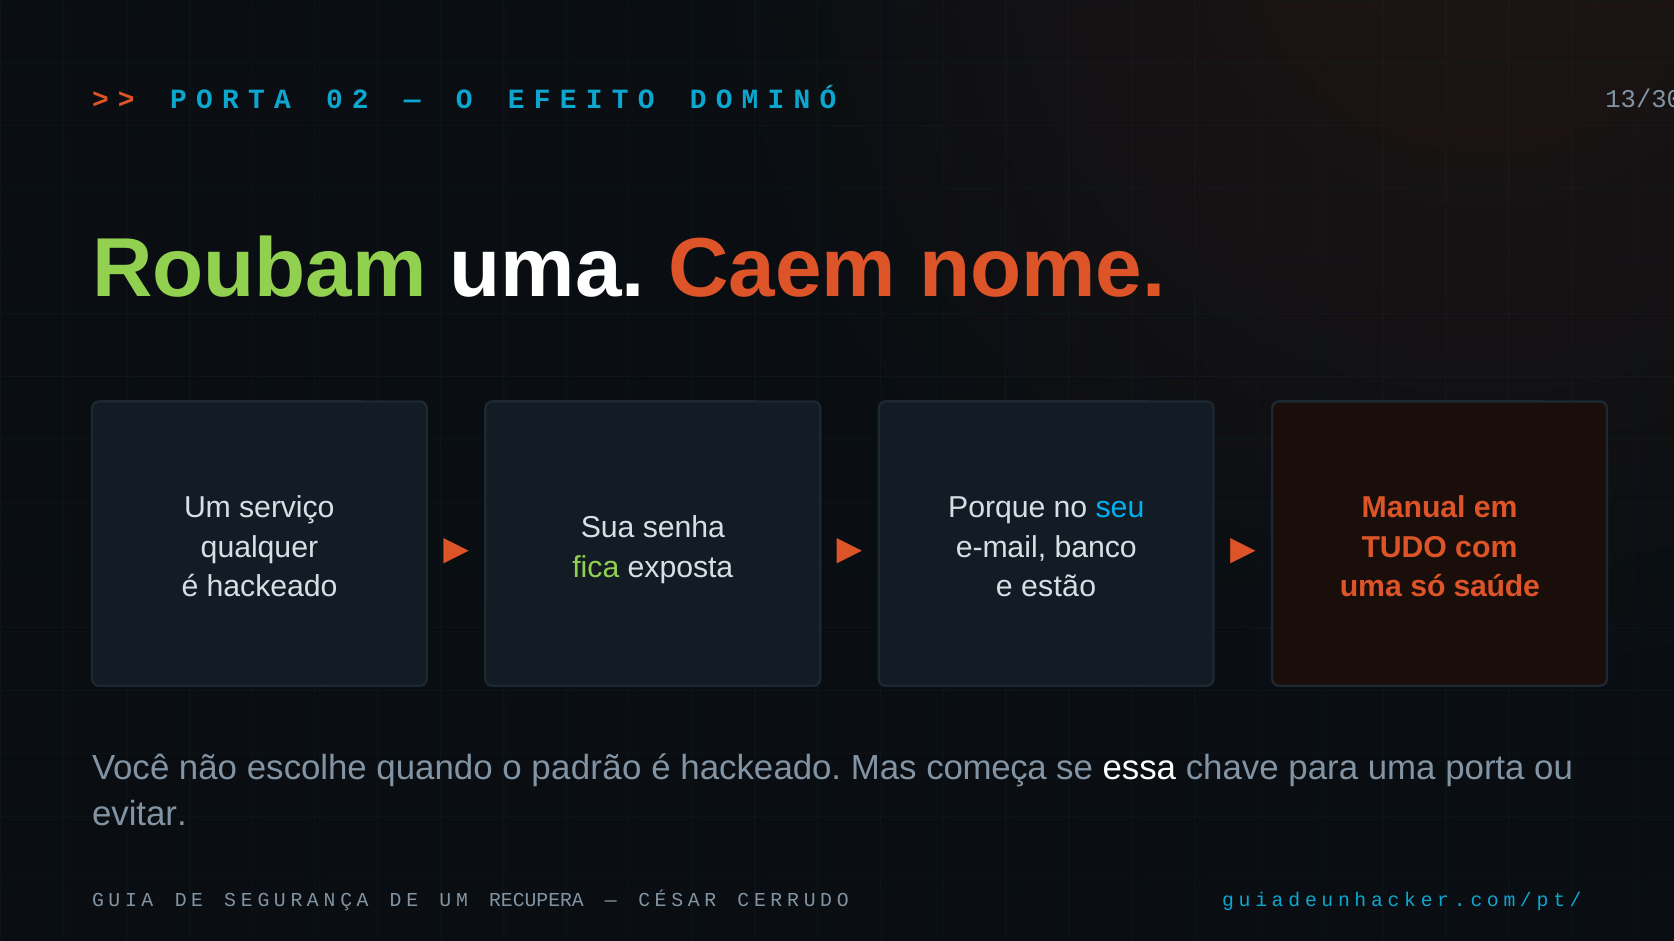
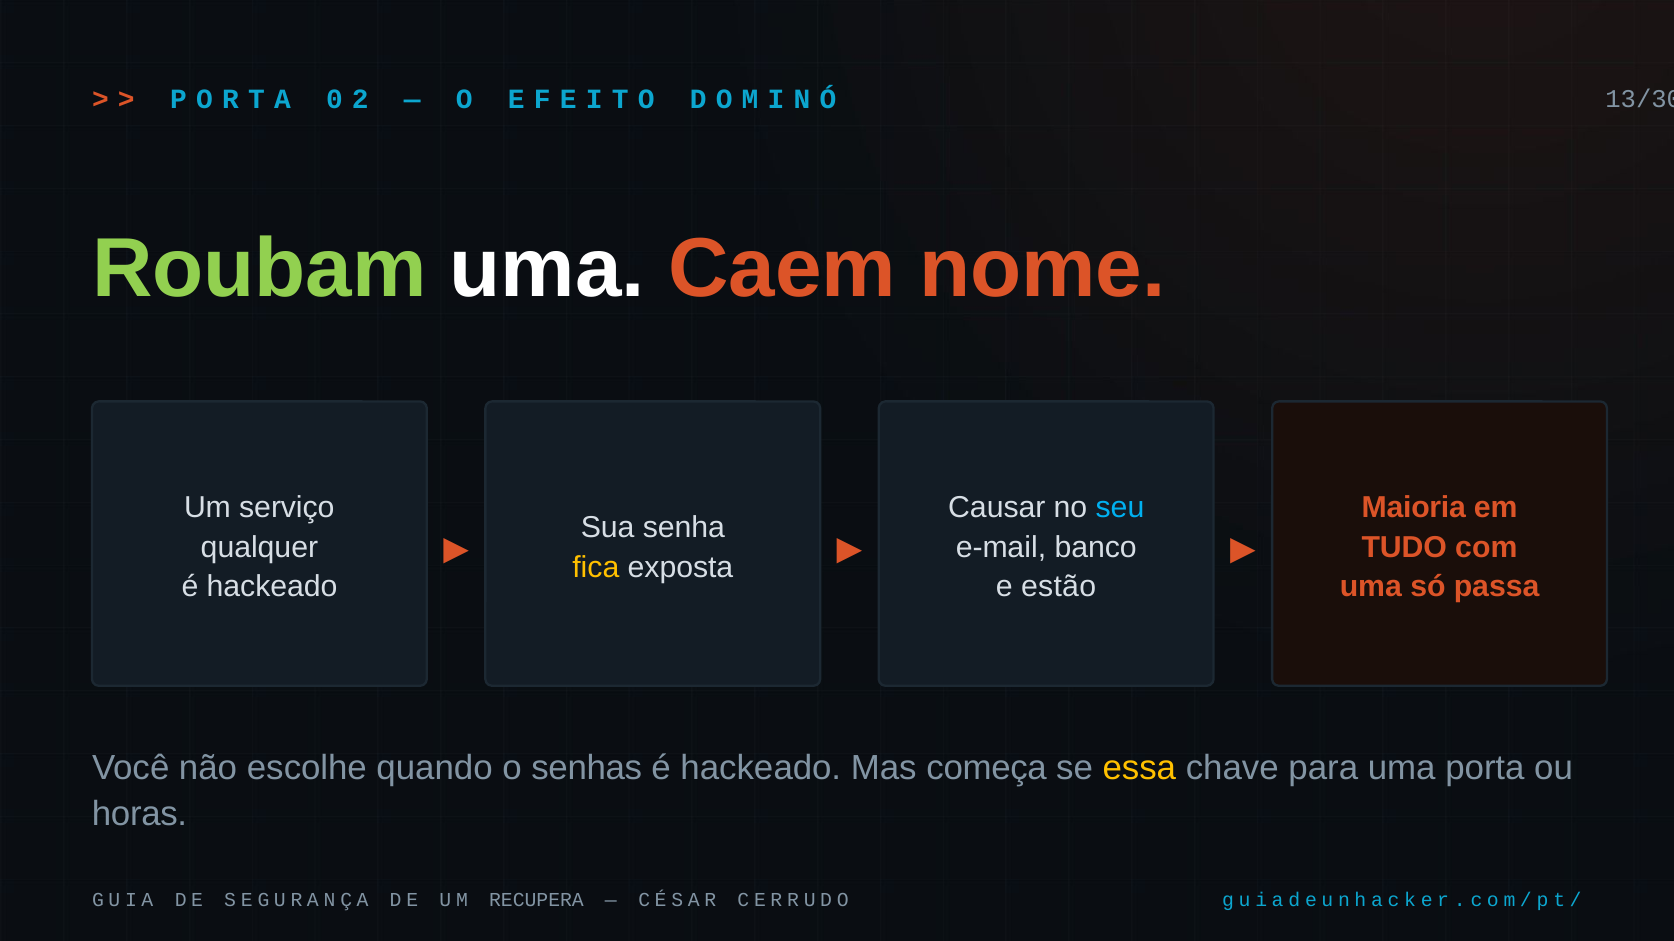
Porque: Porque -> Causar
Manual: Manual -> Maioria
fica colour: light green -> yellow
saúde: saúde -> passa
padrão: padrão -> senhas
essa colour: white -> yellow
evitar: evitar -> horas
